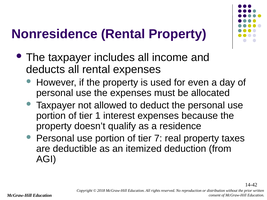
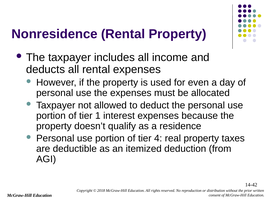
7: 7 -> 4
